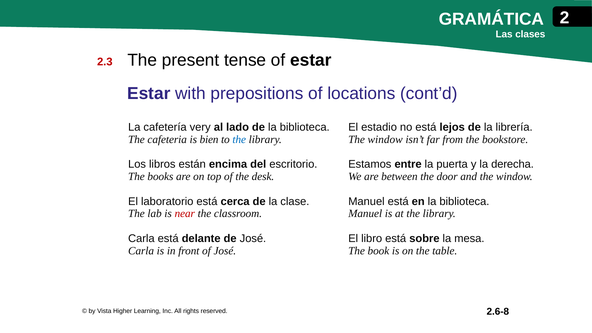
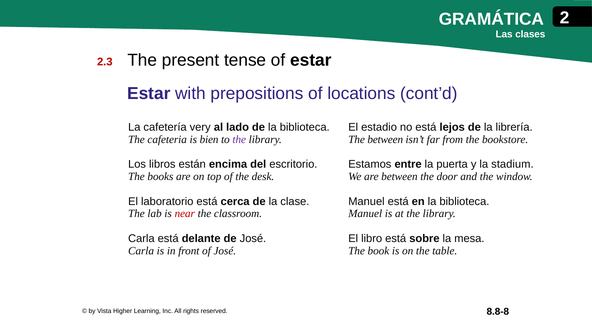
the at (239, 139) colour: blue -> purple
window at (385, 139): window -> between
derecha: derecha -> stadium
2.6-8: 2.6-8 -> 8.8-8
